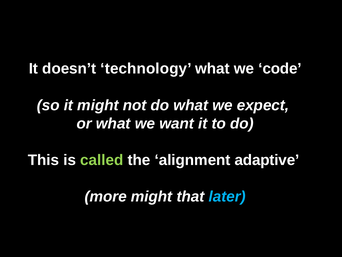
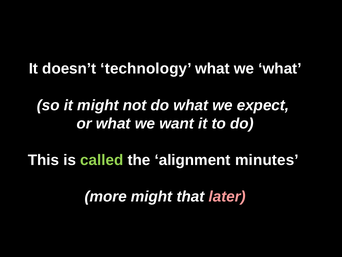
we code: code -> what
adaptive: adaptive -> minutes
later colour: light blue -> pink
